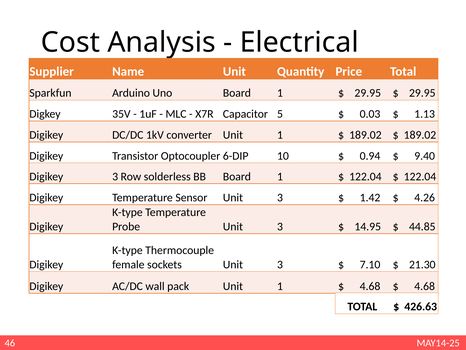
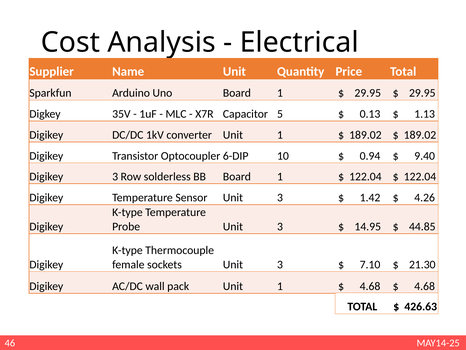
0.03: 0.03 -> 0.13
